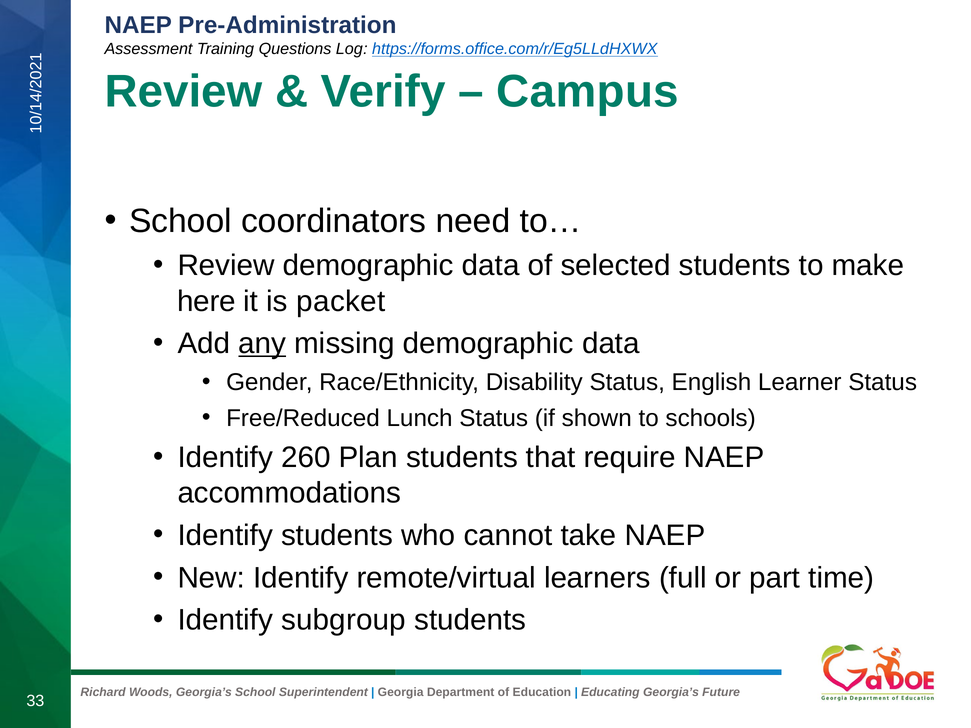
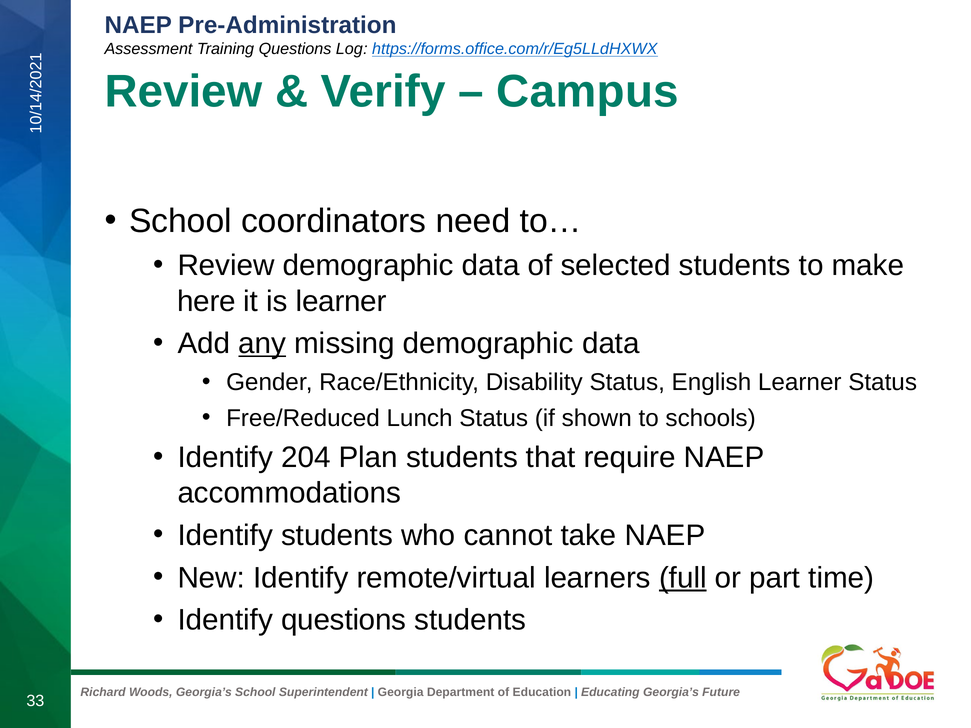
is packet: packet -> learner
260: 260 -> 204
full underline: none -> present
Identify subgroup: subgroup -> questions
